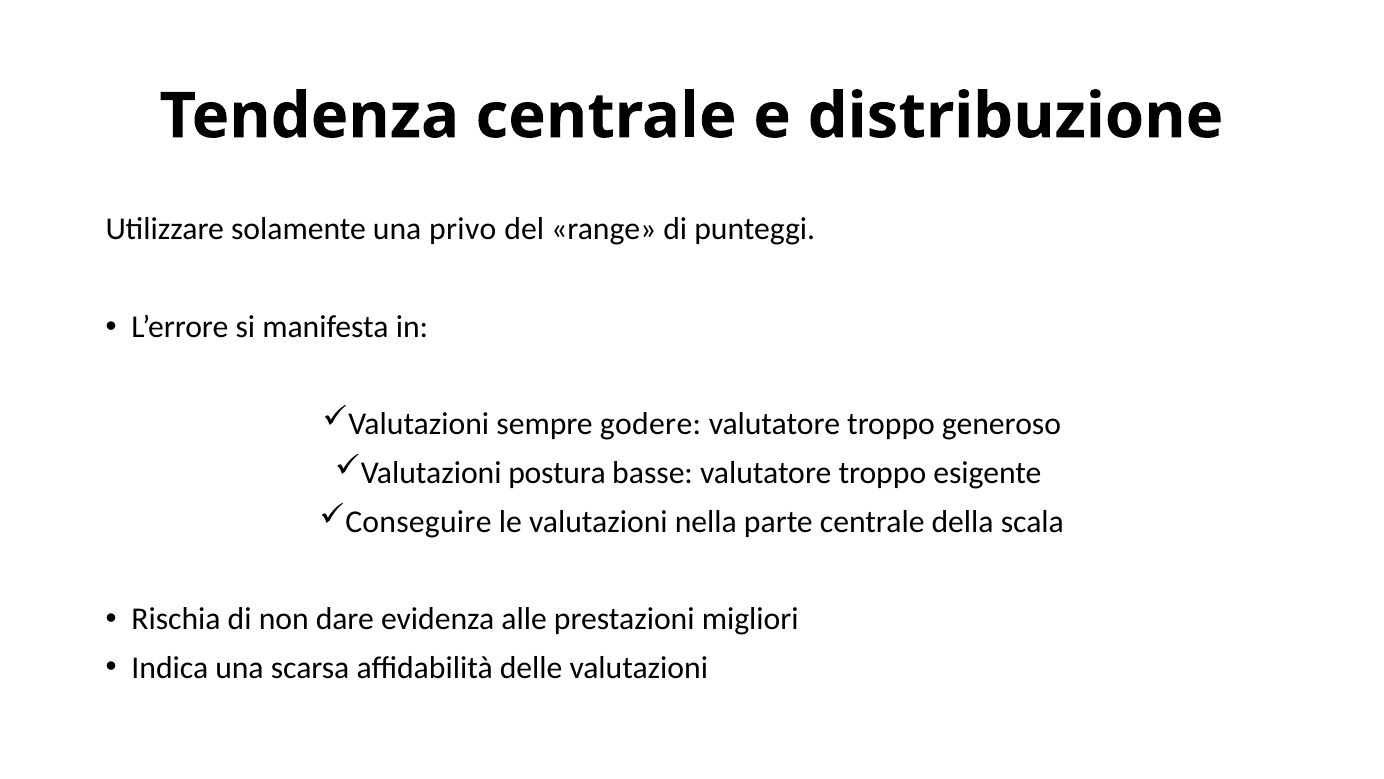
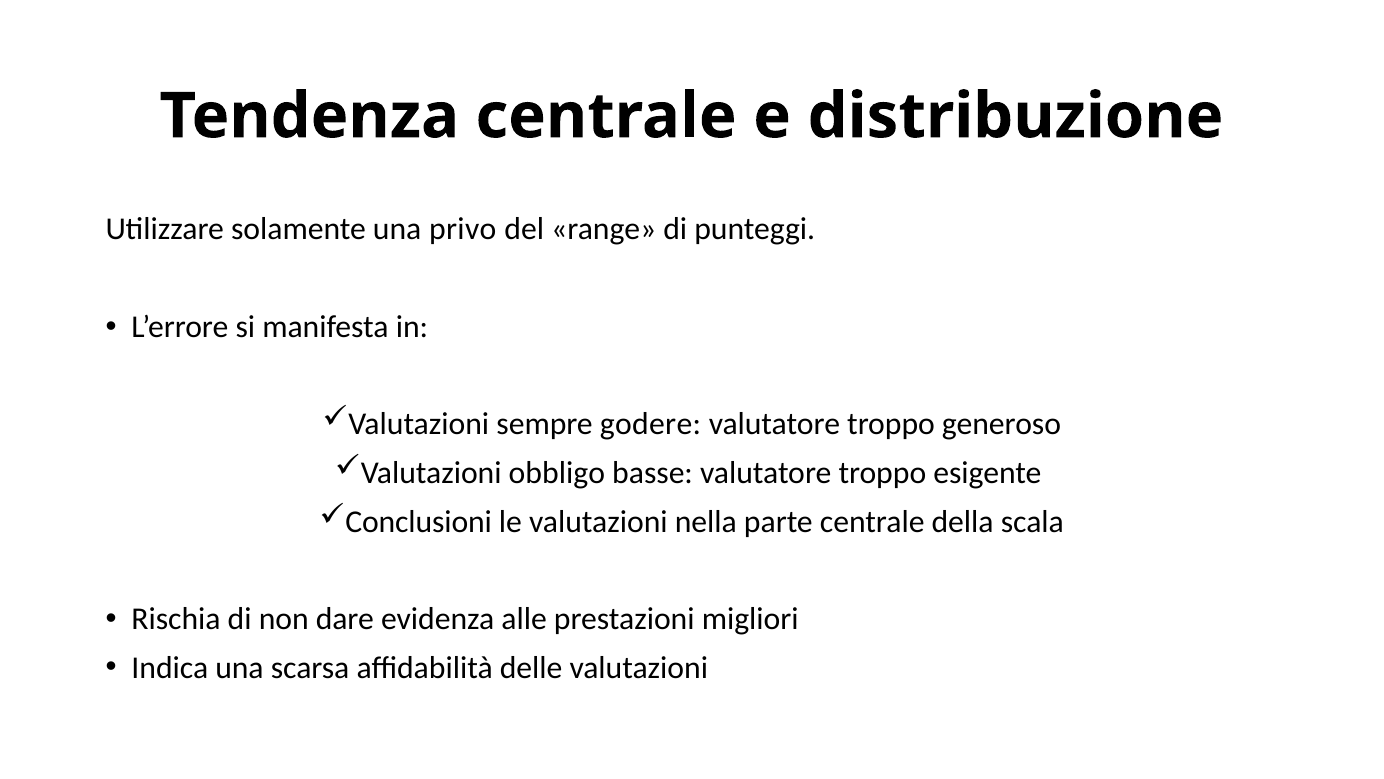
postura: postura -> obbligo
Conseguire: Conseguire -> Conclusioni
